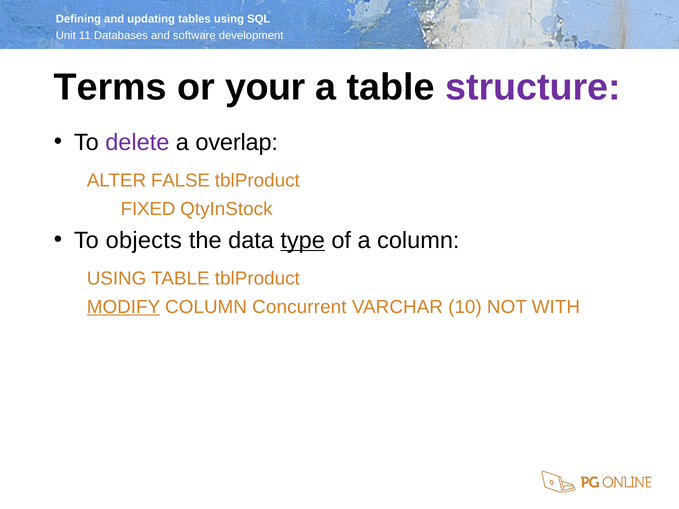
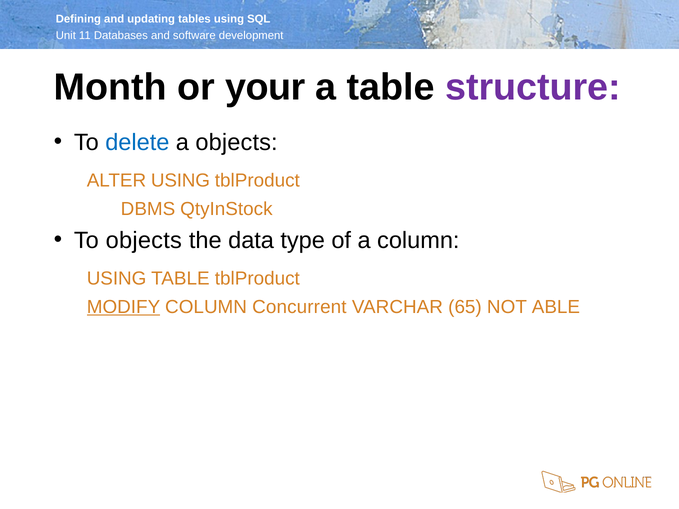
Terms: Terms -> Month
delete colour: purple -> blue
a overlap: overlap -> objects
ALTER FALSE: FALSE -> USING
FIXED: FIXED -> DBMS
type underline: present -> none
10: 10 -> 65
WITH: WITH -> ABLE
